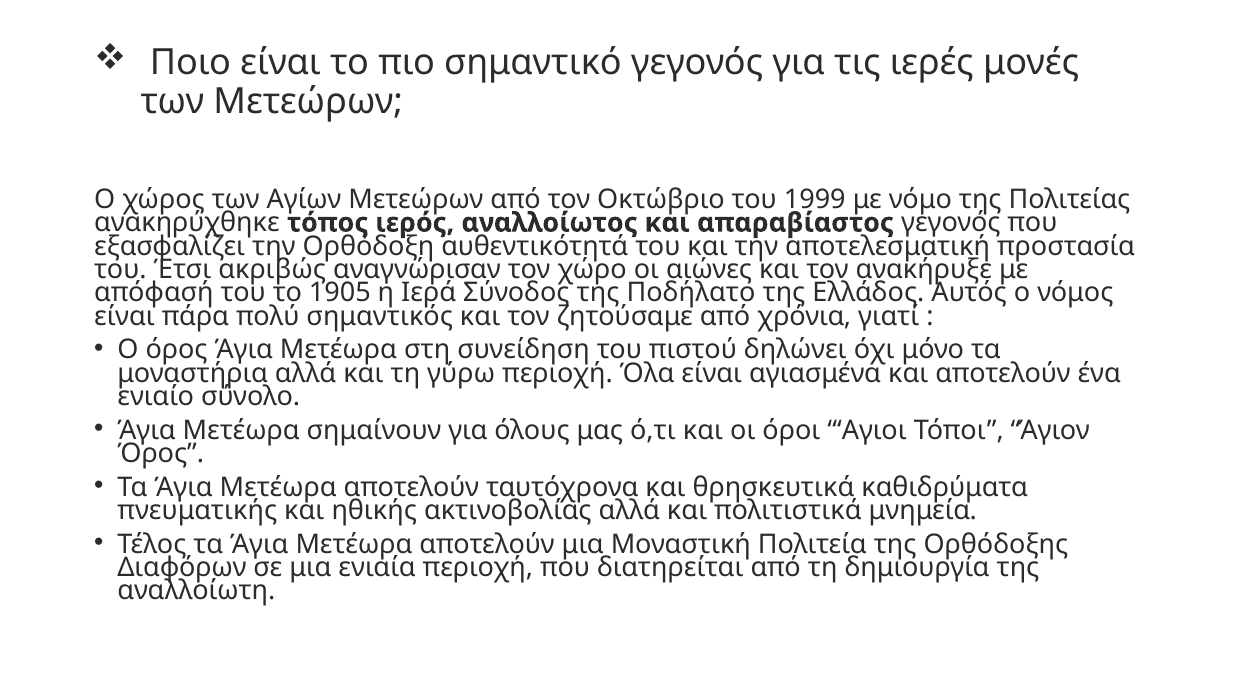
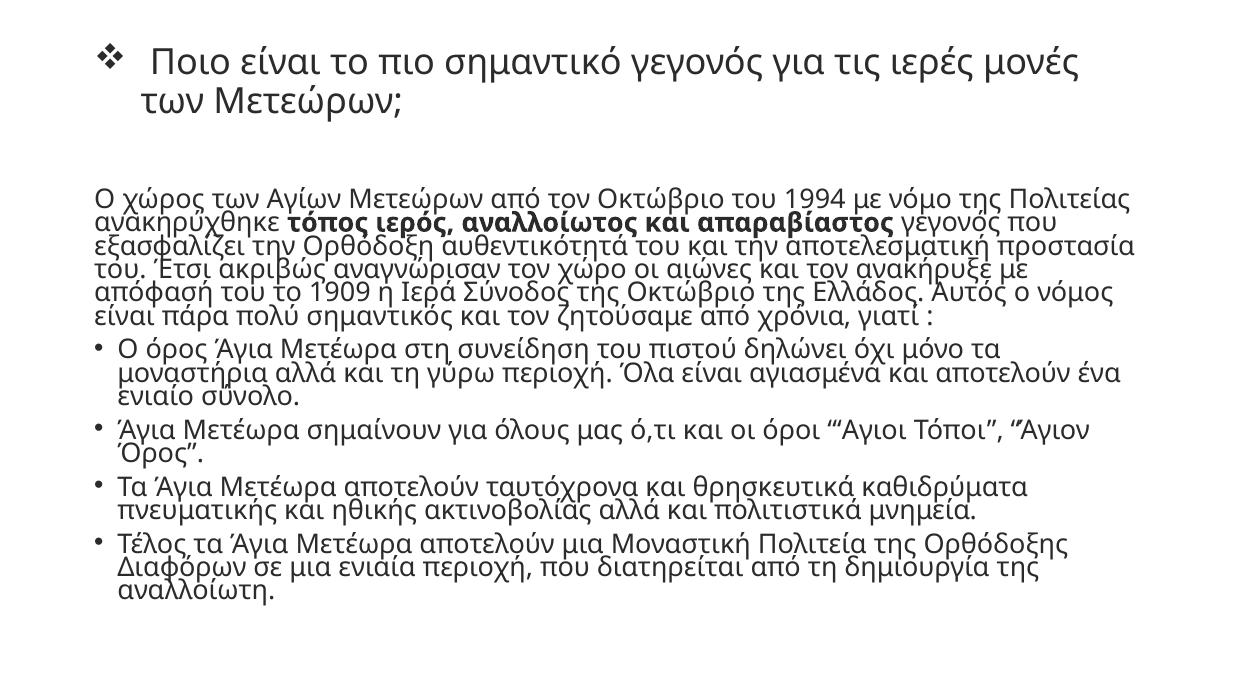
1999: 1999 -> 1994
1905: 1905 -> 1909
της Ποδήλατο: Ποδήλατο -> Οκτώβριο
